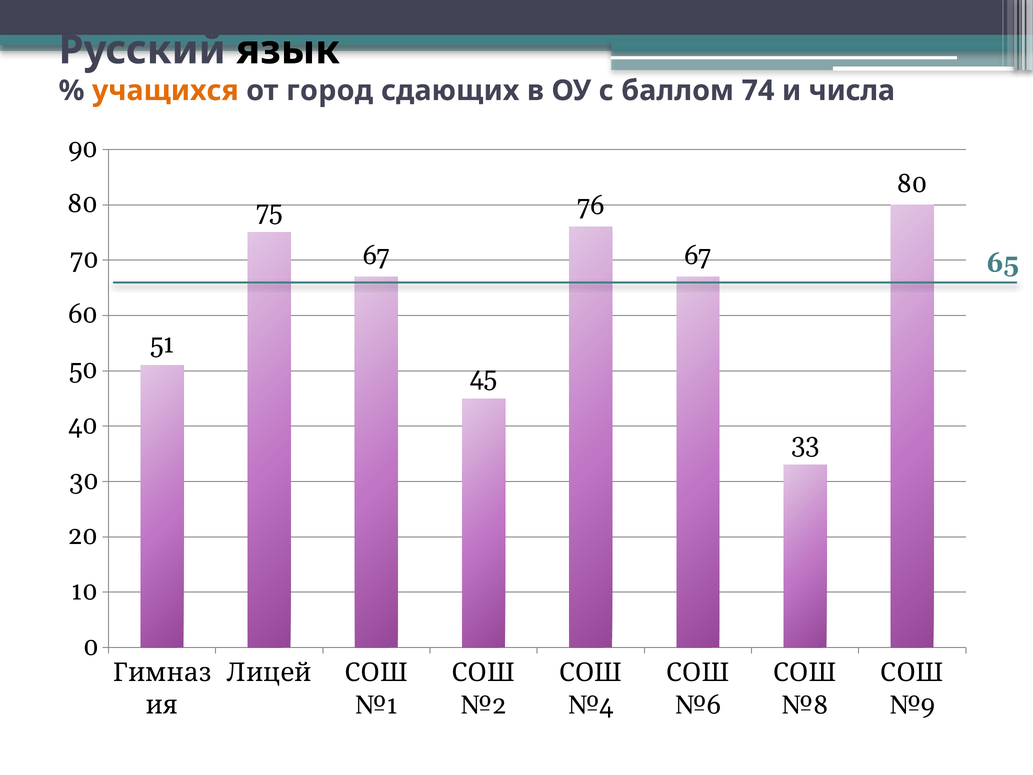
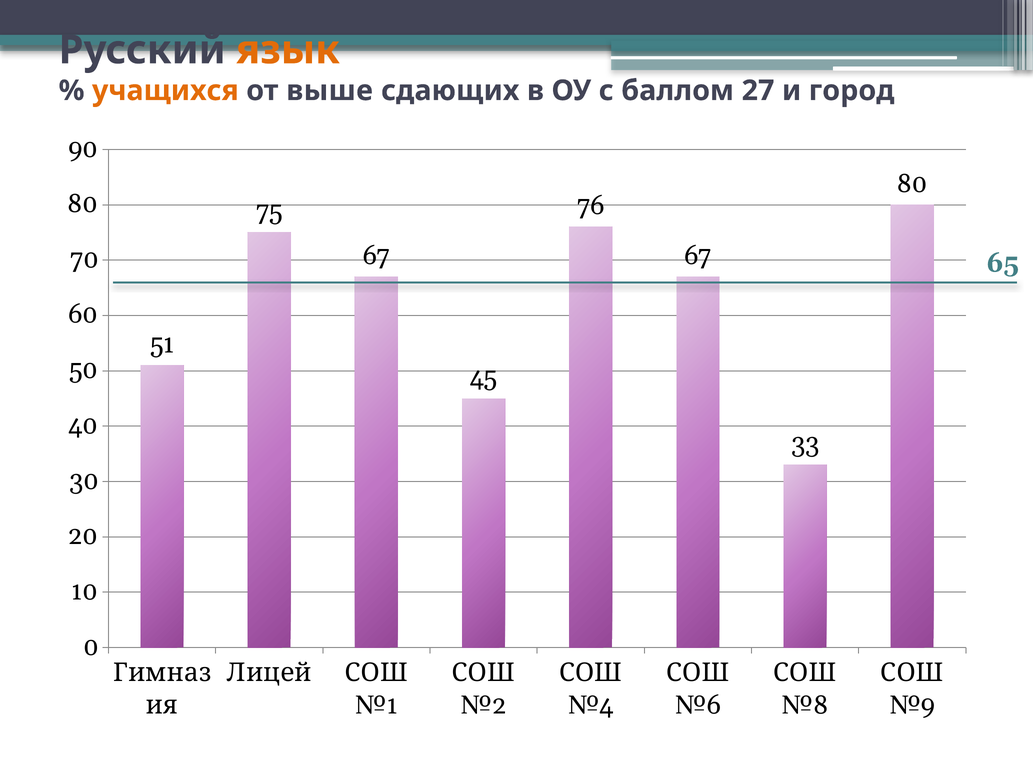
язык colour: black -> orange
город: город -> выше
74: 74 -> 27
числа: числа -> город
